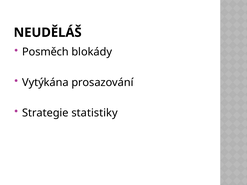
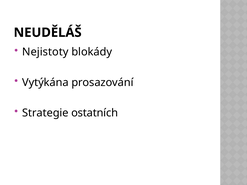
Posměch: Posměch -> Nejistoty
statistiky: statistiky -> ostatních
